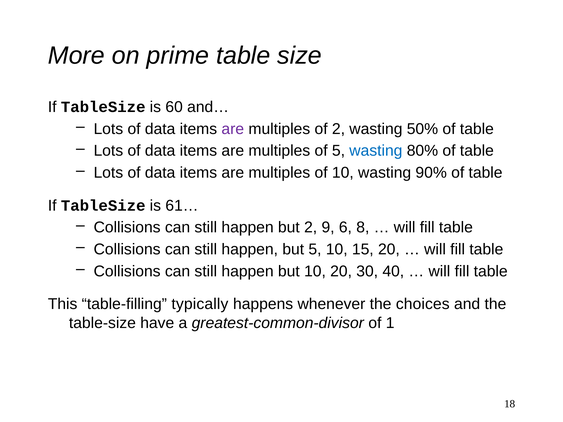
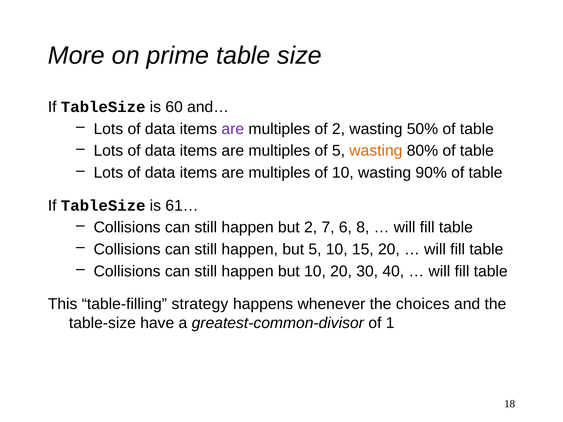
wasting at (376, 151) colour: blue -> orange
9: 9 -> 7
typically: typically -> strategy
